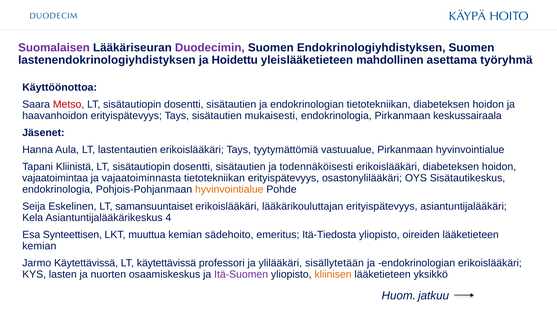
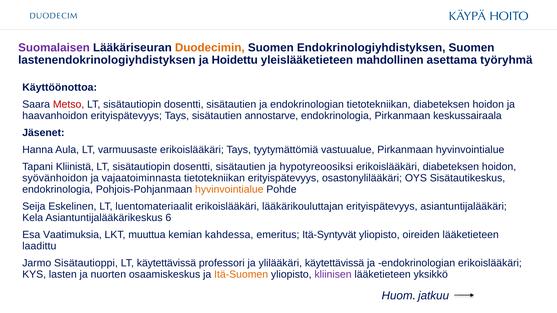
Duodecimin colour: purple -> orange
mukaisesti: mukaisesti -> annostarve
lastentautien: lastentautien -> varmuusaste
todennäköisesti: todennäköisesti -> hypotyreoosiksi
vajaatoimintaa: vajaatoimintaa -> syövänhoidon
samansuuntaiset: samansuuntaiset -> luentomateriaalit
4: 4 -> 6
Synteettisen: Synteettisen -> Vaatimuksia
sädehoito: sädehoito -> kahdessa
Itä-Tiedosta: Itä-Tiedosta -> Itä-Syntyvät
kemian at (39, 246): kemian -> laadittu
Jarmo Käytettävissä: Käytettävissä -> Sisätautioppi
ylilääkäri sisällytetään: sisällytetään -> käytettävissä
Itä-Suomen colour: purple -> orange
kliinisen colour: orange -> purple
